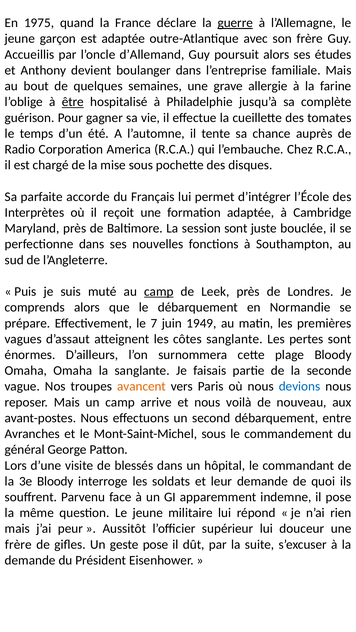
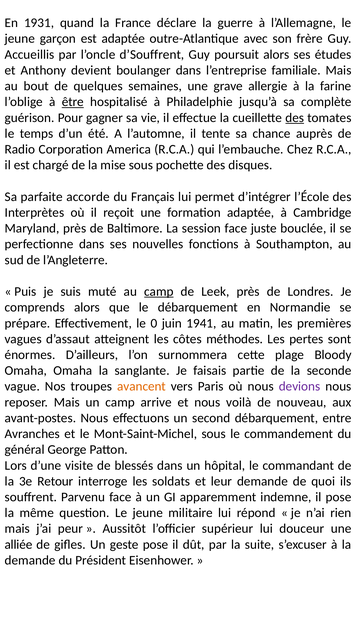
1975: 1975 -> 1931
guerre underline: present -> none
d’Allemand: d’Allemand -> d’Souffrent
des at (295, 118) underline: none -> present
session sont: sont -> face
7: 7 -> 0
1949: 1949 -> 1941
côtes sanglante: sanglante -> méthodes
devions colour: blue -> purple
3e Bloody: Bloody -> Retour
frère at (18, 545): frère -> alliée
